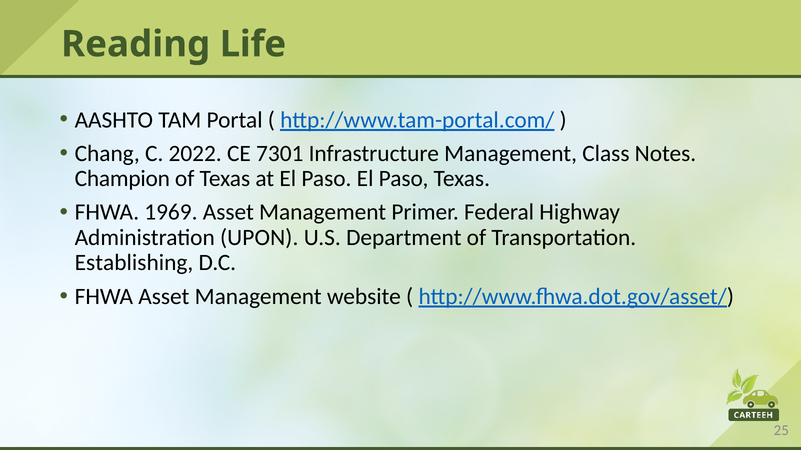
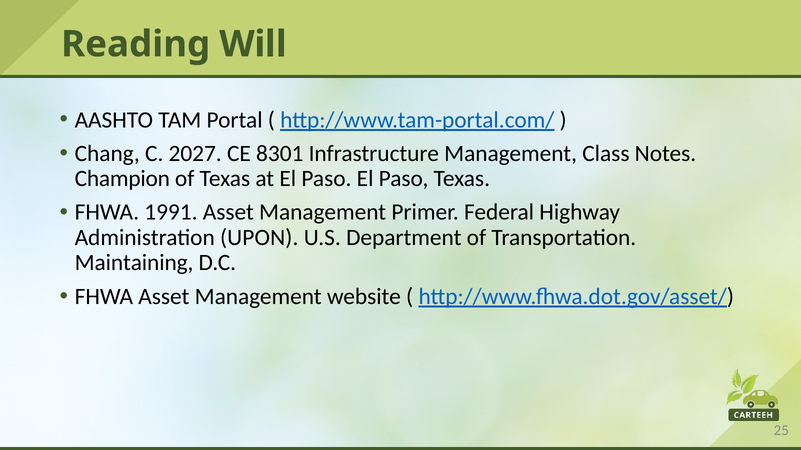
Life: Life -> Will
2022: 2022 -> 2027
7301: 7301 -> 8301
1969: 1969 -> 1991
Establishing: Establishing -> Maintaining
